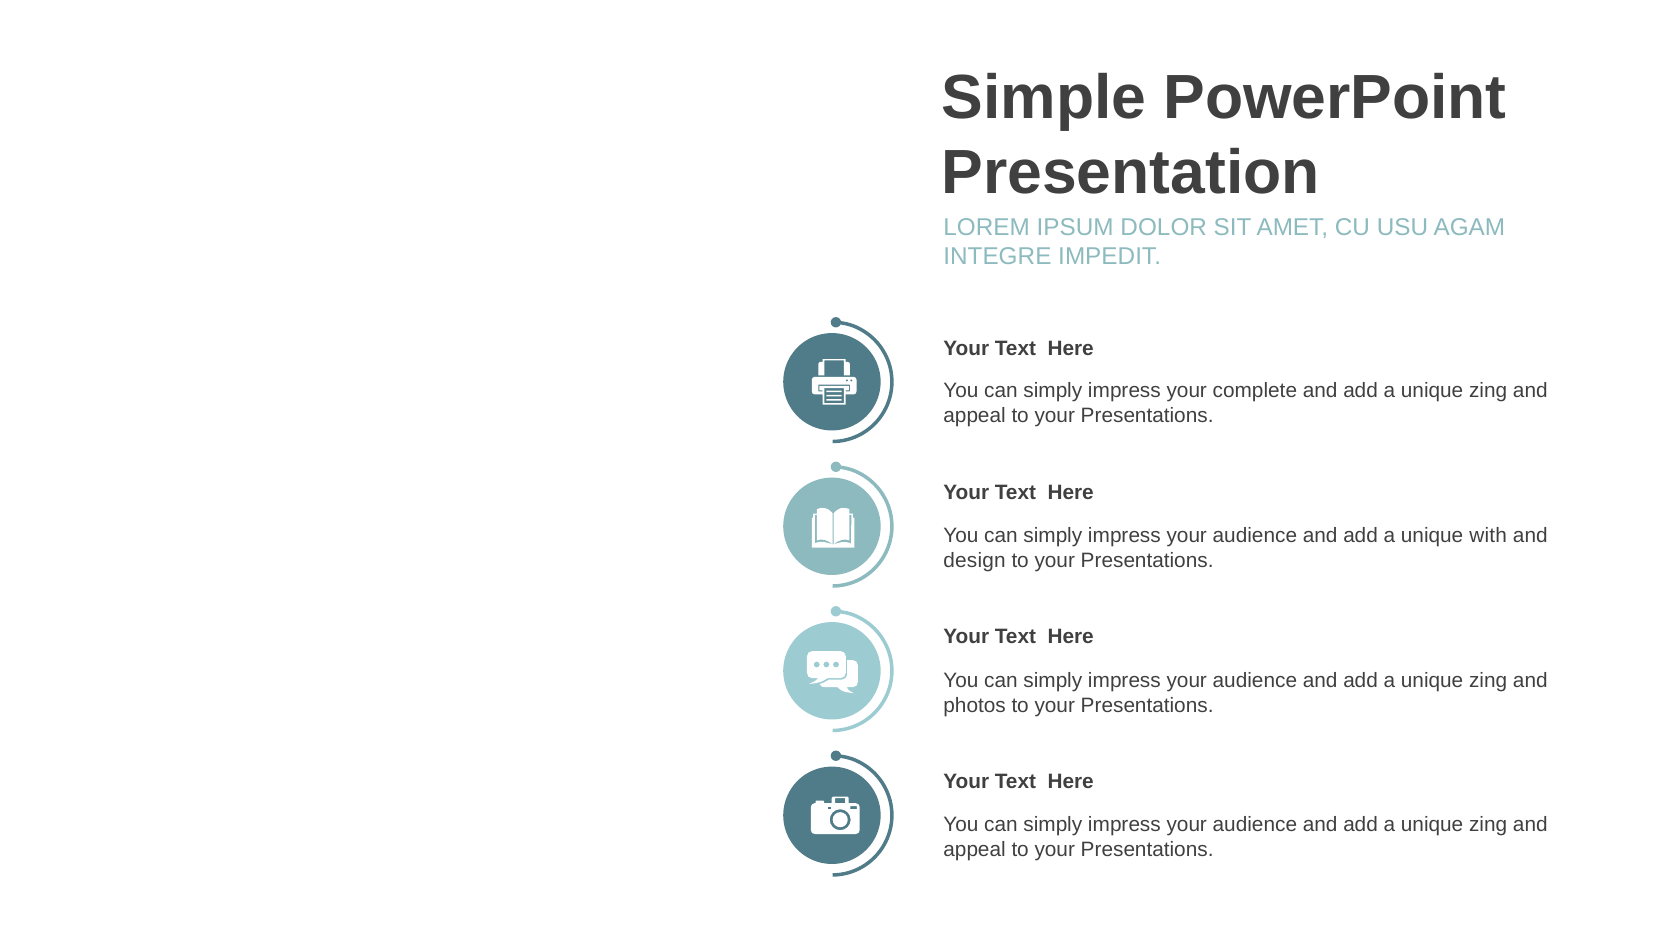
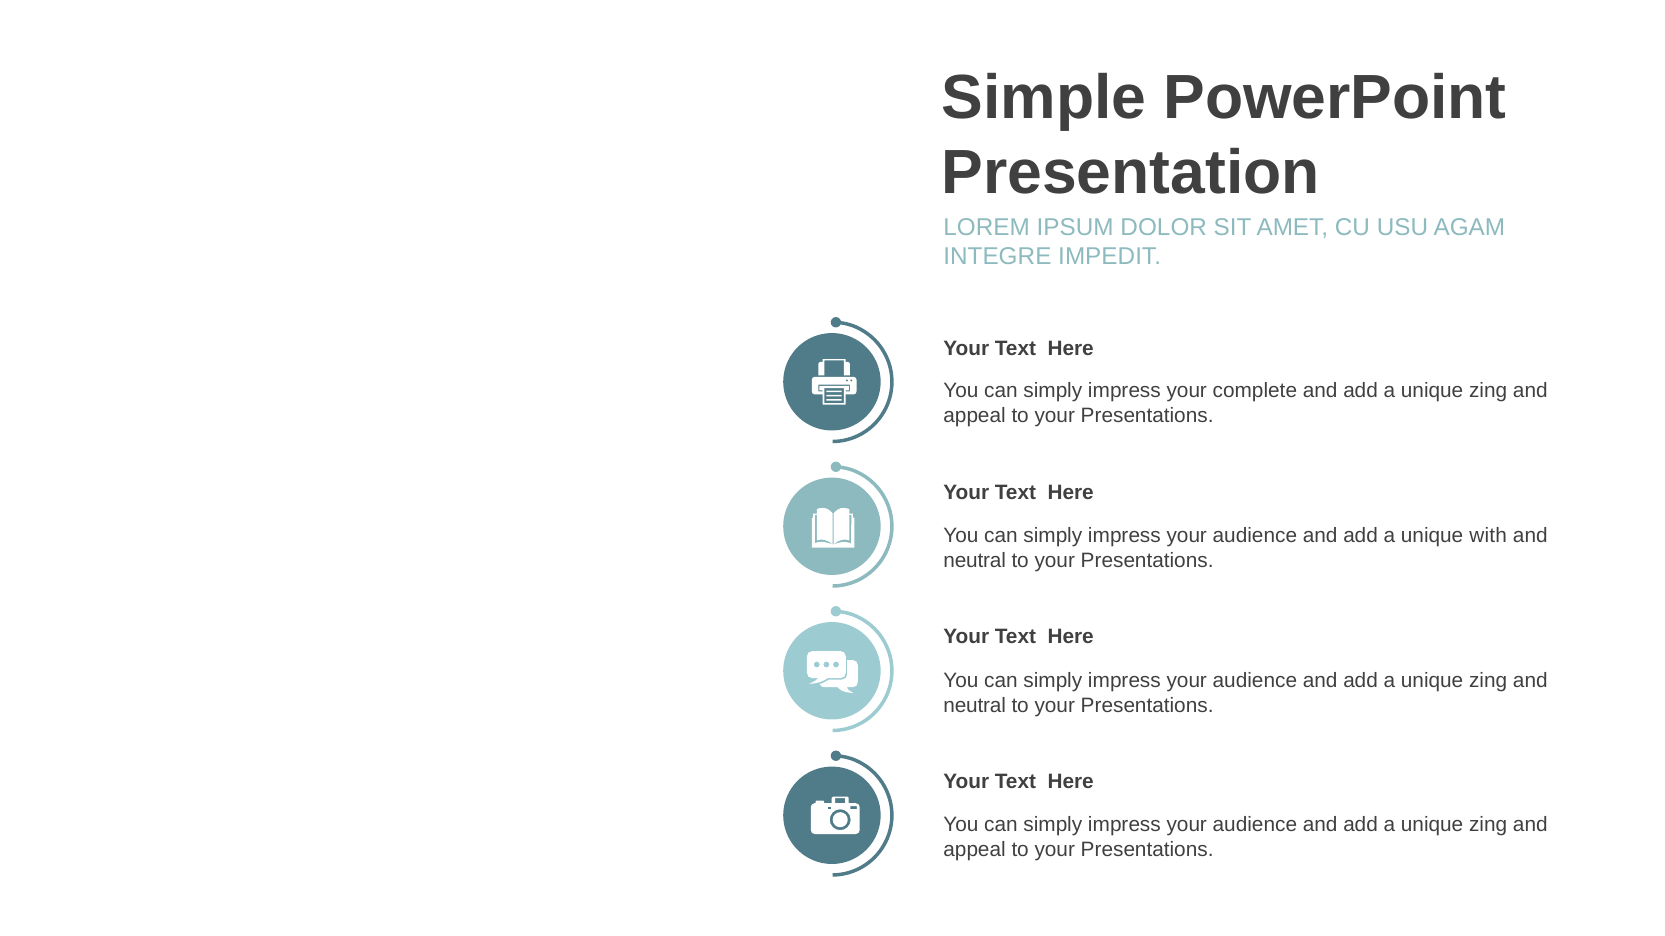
design at (975, 561): design -> neutral
photos at (975, 706): photos -> neutral
